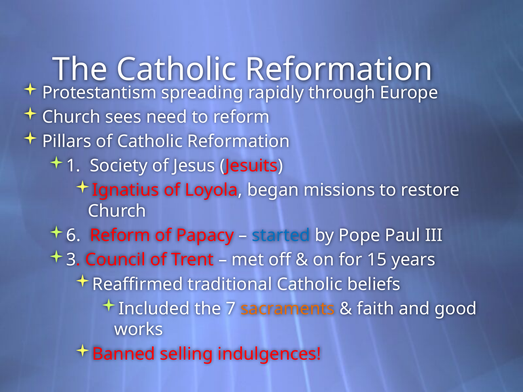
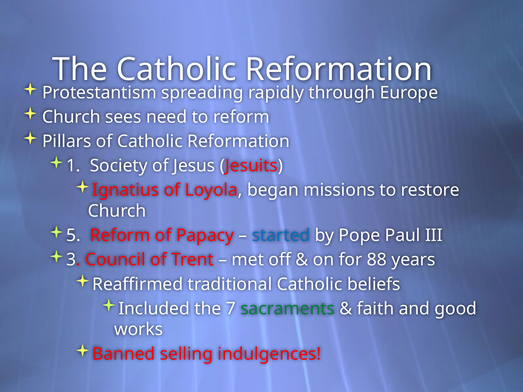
6: 6 -> 5
15: 15 -> 88
sacraments colour: orange -> green
